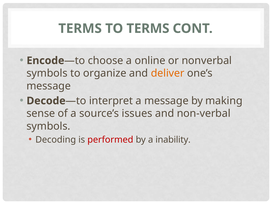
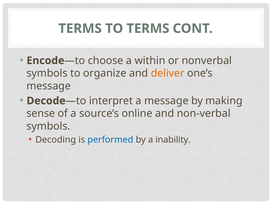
online: online -> within
issues: issues -> online
performed colour: red -> blue
